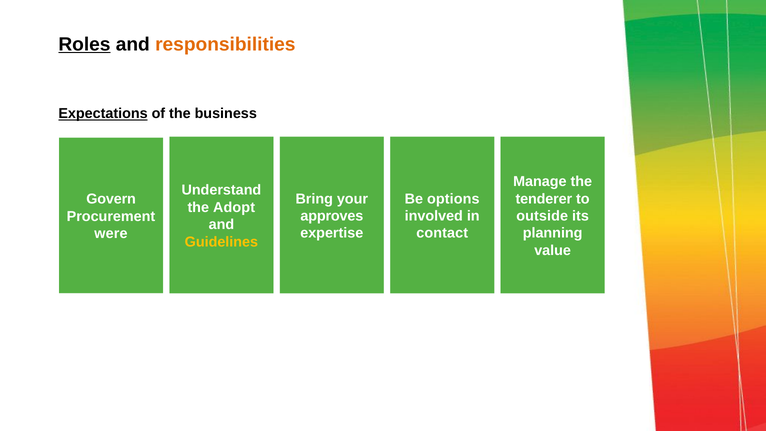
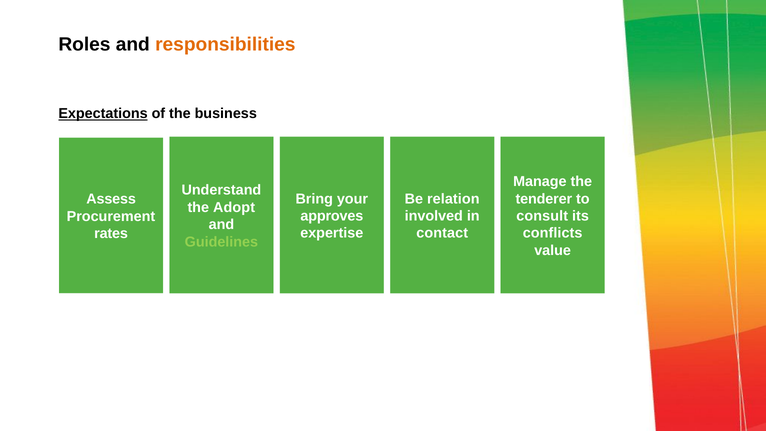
Roles underline: present -> none
options: options -> relation
Govern: Govern -> Assess
outside: outside -> consult
planning: planning -> conflicts
were: were -> rates
Guidelines colour: yellow -> light green
